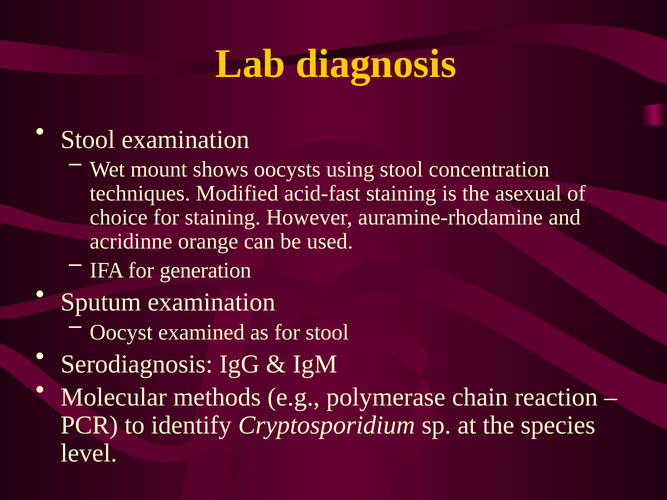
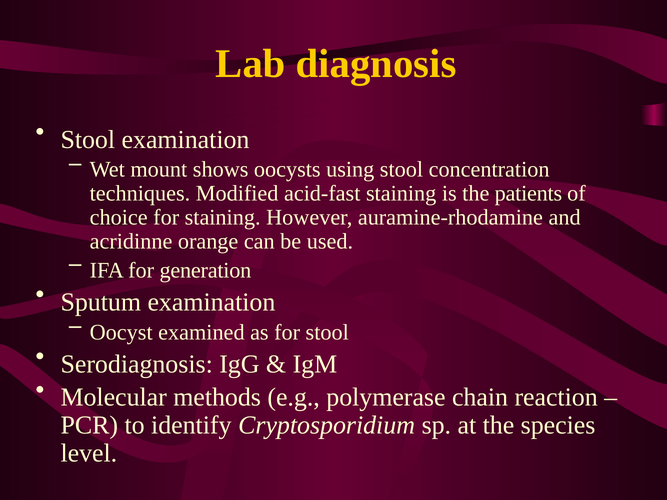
asexual: asexual -> patients
